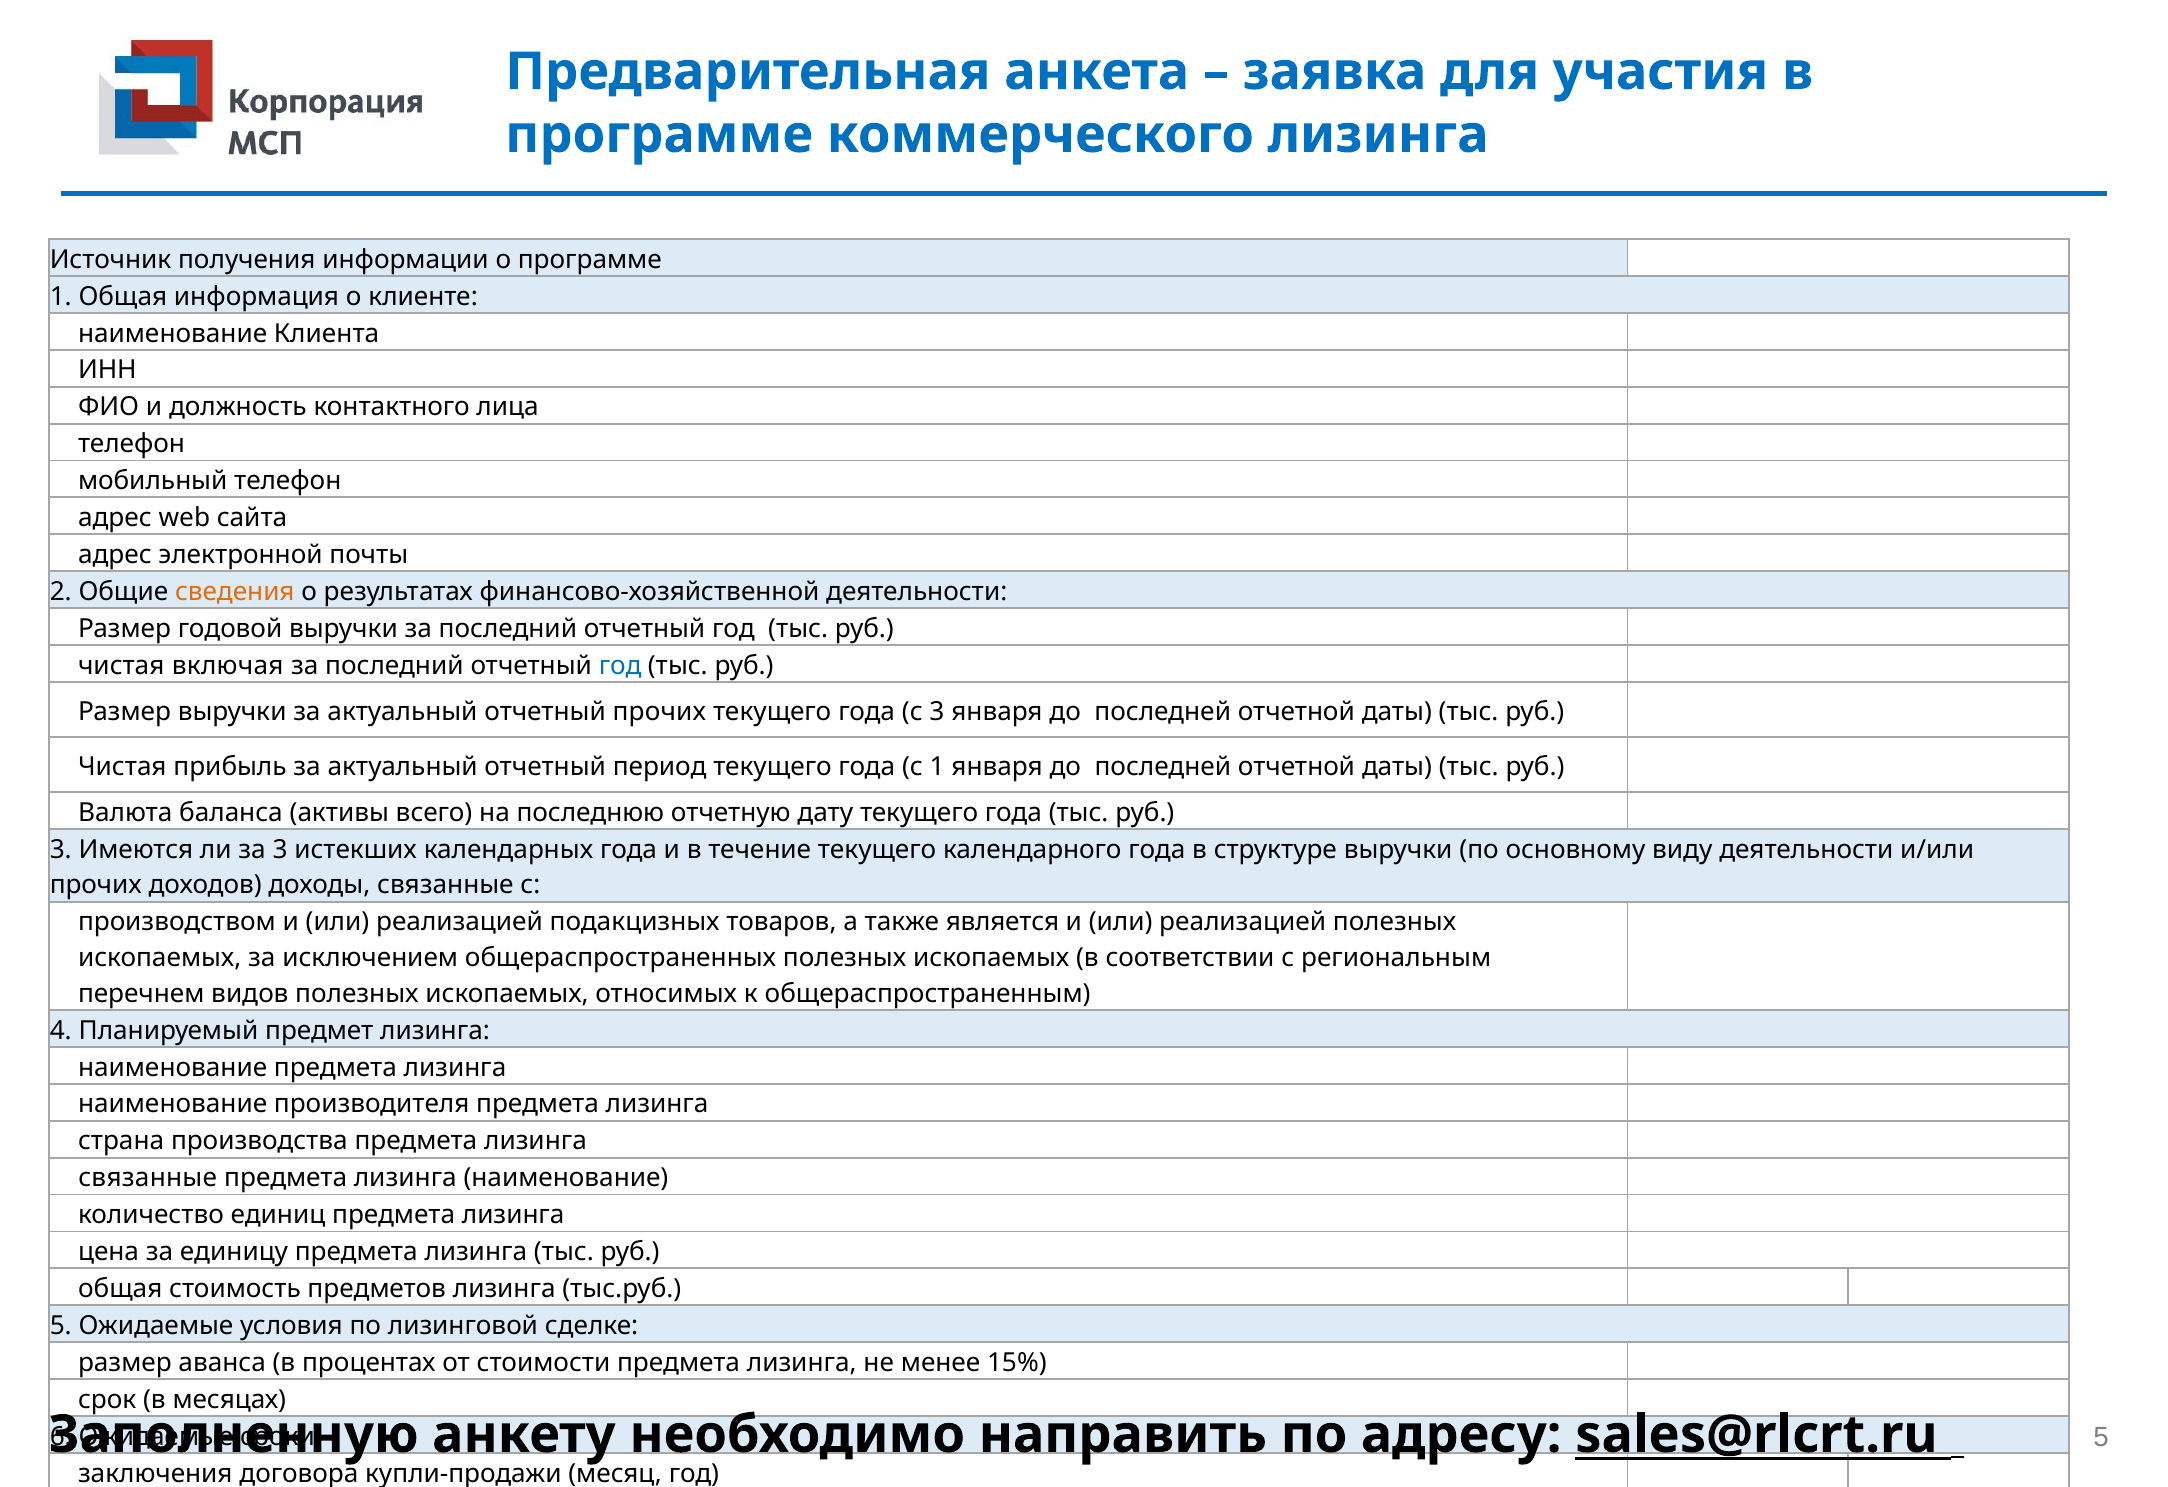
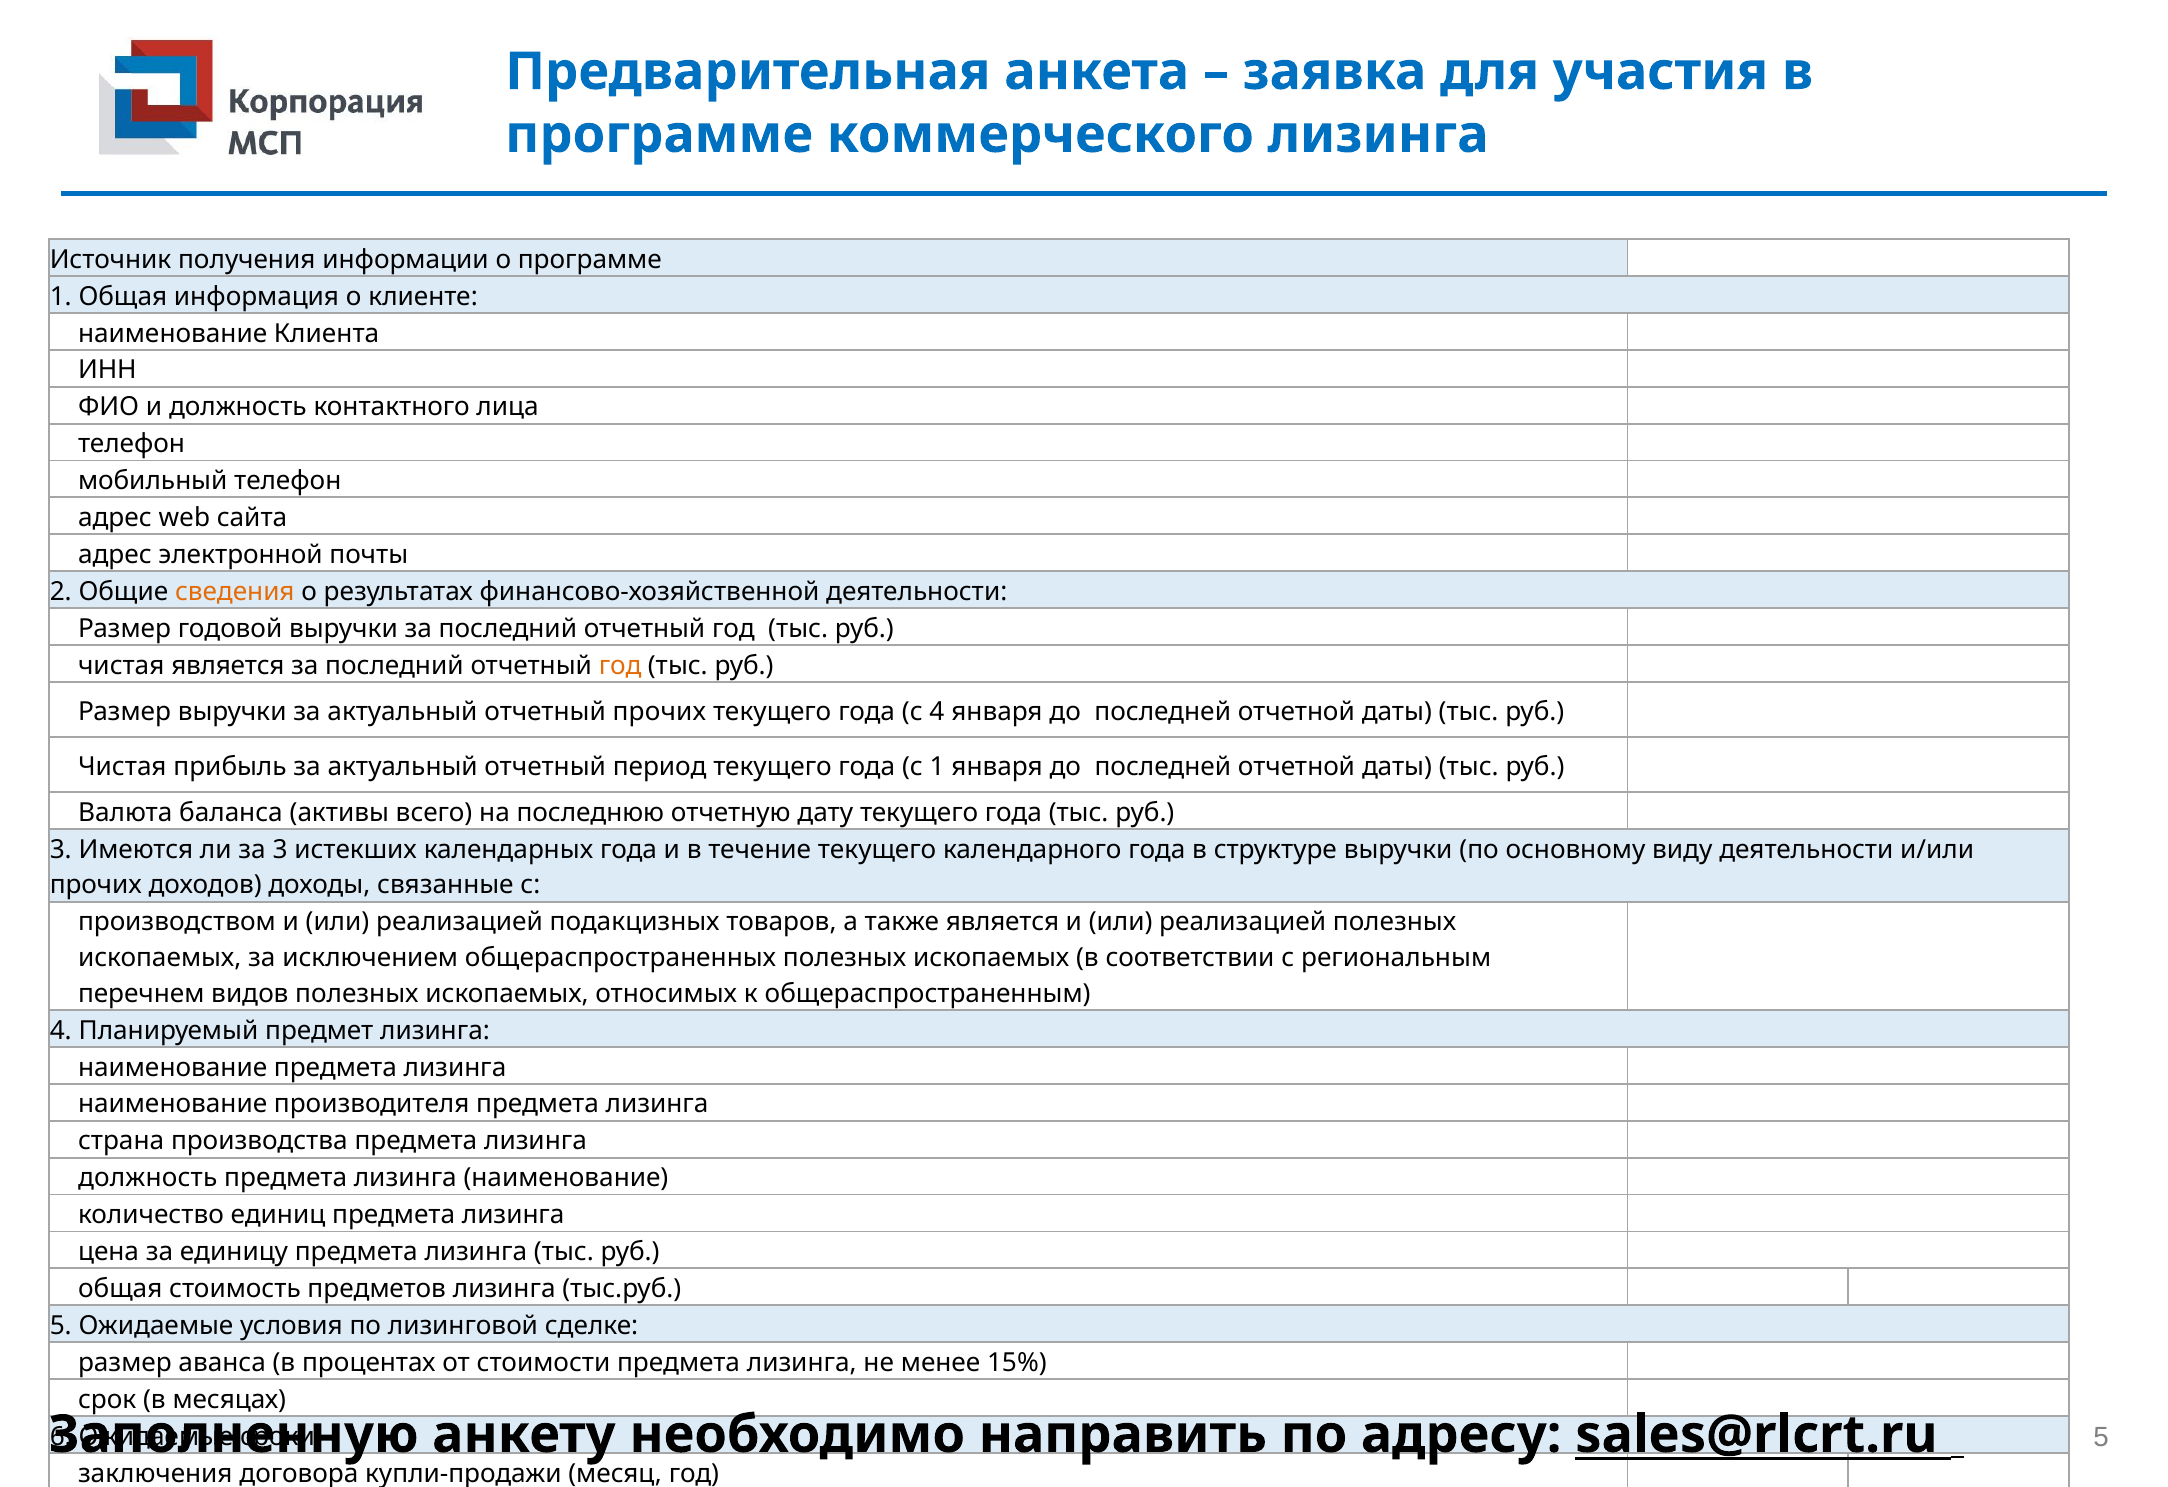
чистая включая: включая -> является
год at (620, 666) colour: blue -> orange
с 3: 3 -> 4
связанные at (148, 1178): связанные -> должность
